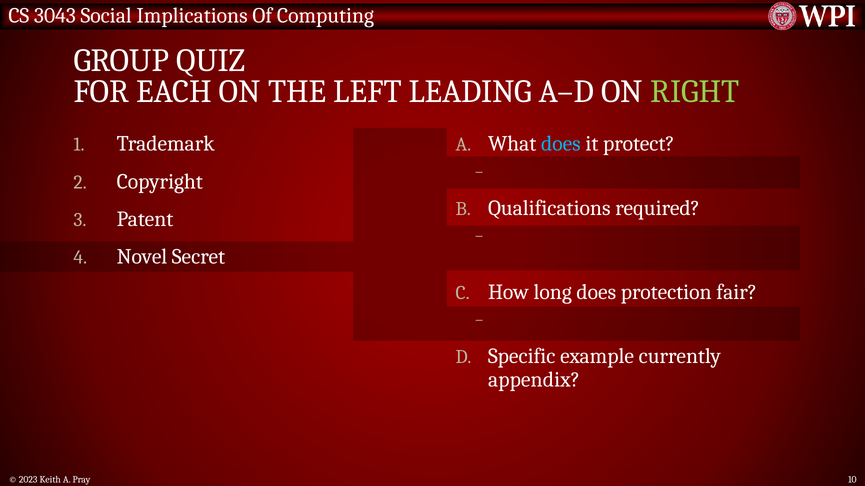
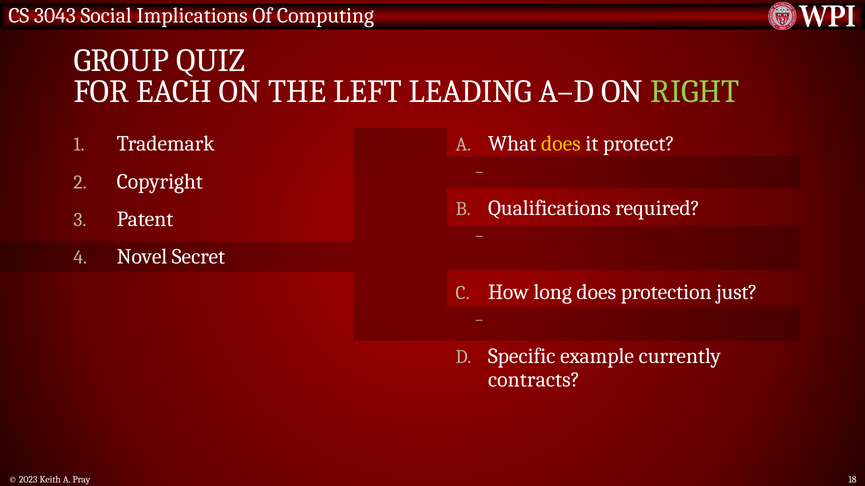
does at (561, 144) colour: light blue -> yellow
fair: fair -> just
appendix: appendix -> contracts
10: 10 -> 18
